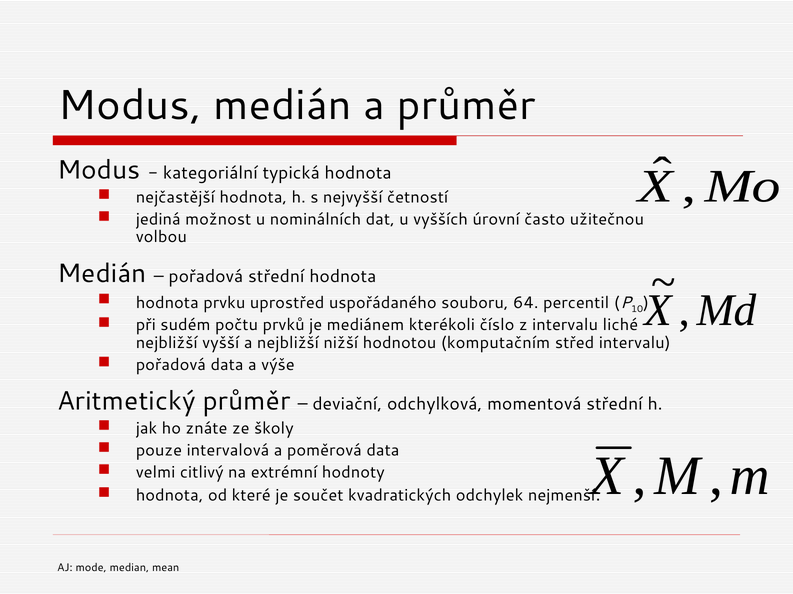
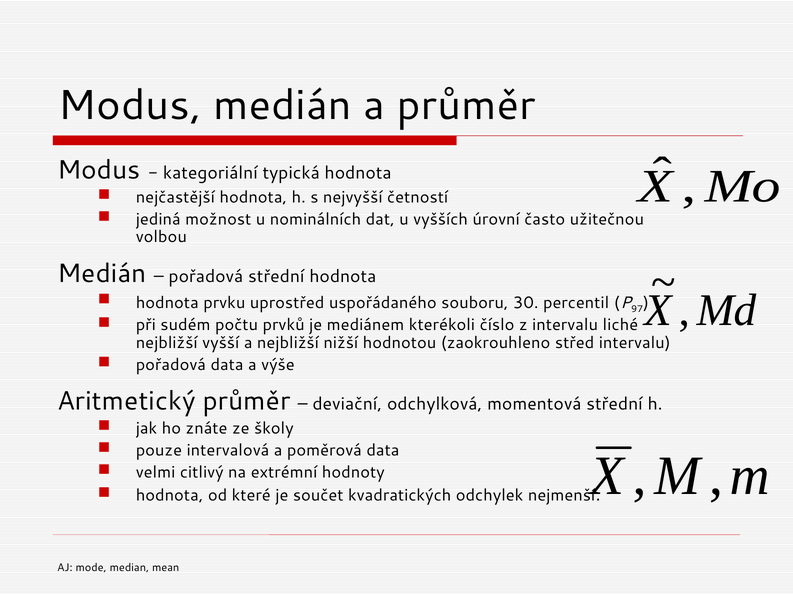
64: 64 -> 30
10: 10 -> 97
komputačním: komputačním -> zaokrouhleno
